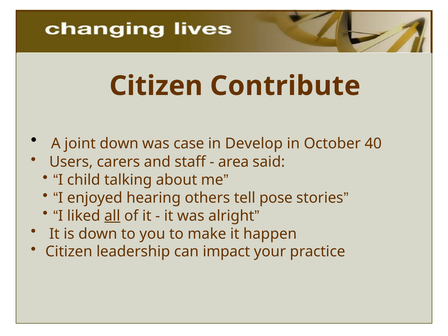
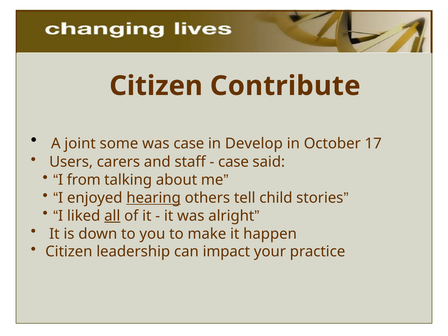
joint down: down -> some
40: 40 -> 17
area at (234, 162): area -> case
child: child -> from
hearing underline: none -> present
pose: pose -> child
